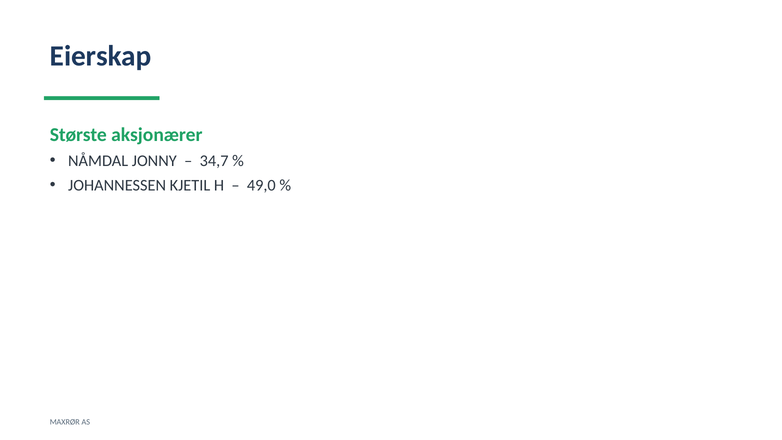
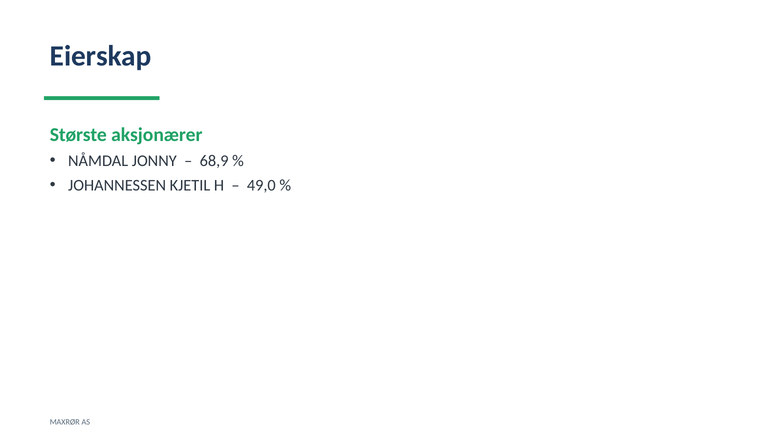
34,7: 34,7 -> 68,9
